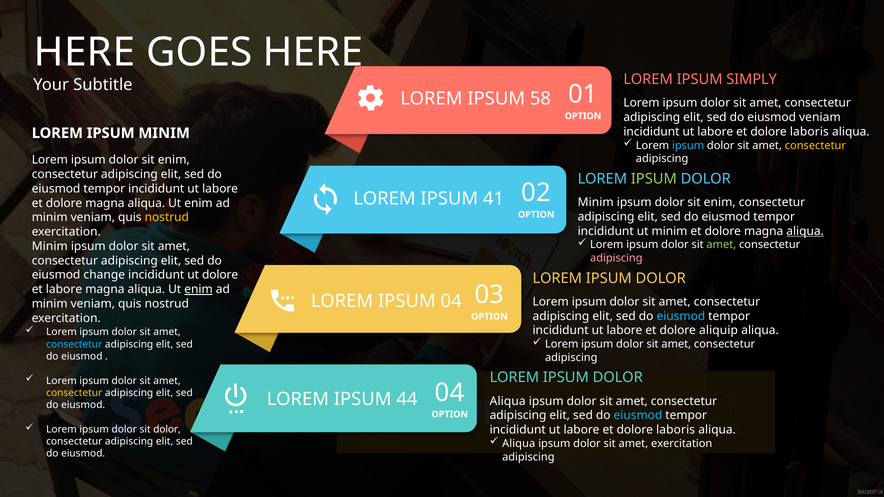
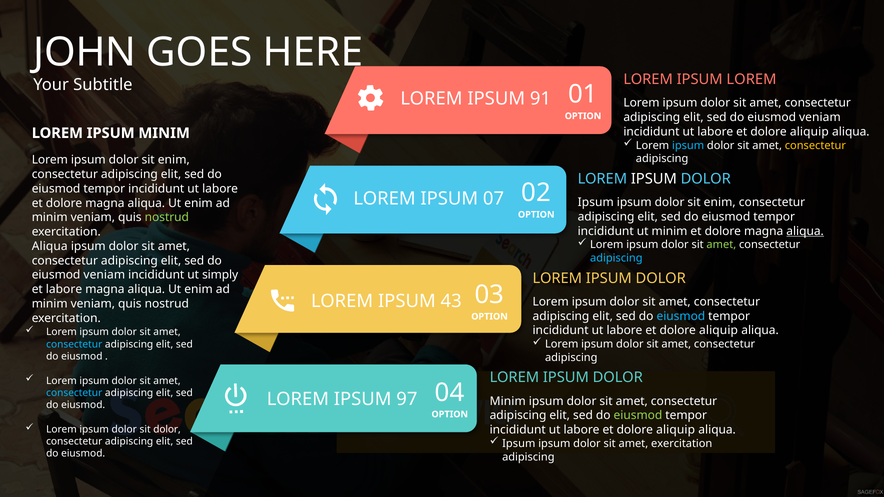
HERE at (84, 52): HERE -> JOHN
IPSUM SIMPLY: SIMPLY -> LOREM
58: 58 -> 91
laboris at (809, 132): laboris -> aliquip
IPSUM at (654, 179) colour: light green -> white
41: 41 -> 07
Minim at (596, 202): Minim -> Ipsum
nostrud at (167, 218) colour: yellow -> light green
Minim at (50, 246): Minim -> Aliqua
adipiscing at (616, 258) colour: pink -> light blue
change at (104, 275): change -> veniam
ut dolore: dolore -> simply
enim at (198, 289) underline: present -> none
IPSUM 04: 04 -> 43
consectetur at (74, 393) colour: yellow -> light blue
44: 44 -> 97
Aliqua at (508, 401): Aliqua -> Minim
eiusmod at (638, 416) colour: light blue -> light green
laboris at (676, 430): laboris -> aliquip
Aliqua at (519, 444): Aliqua -> Ipsum
